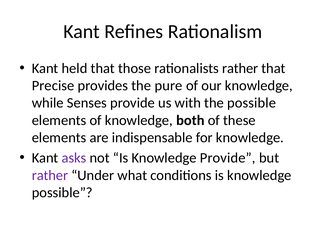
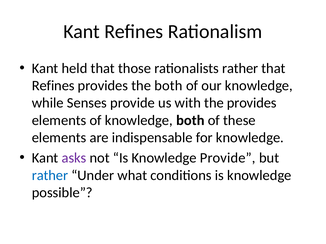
Precise at (53, 86): Precise -> Refines
the pure: pure -> both
the possible: possible -> provides
rather at (50, 176) colour: purple -> blue
